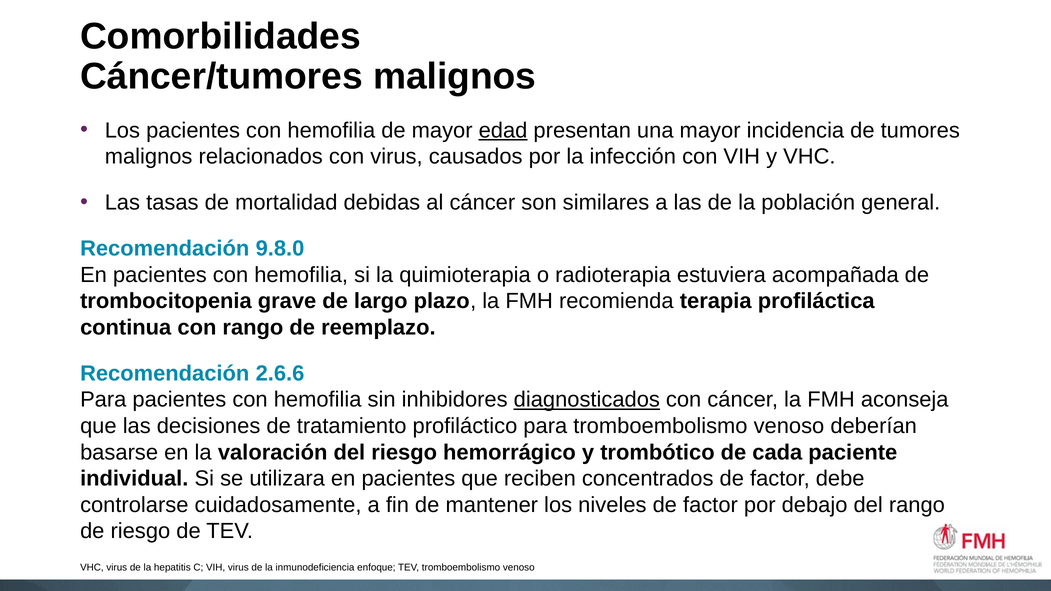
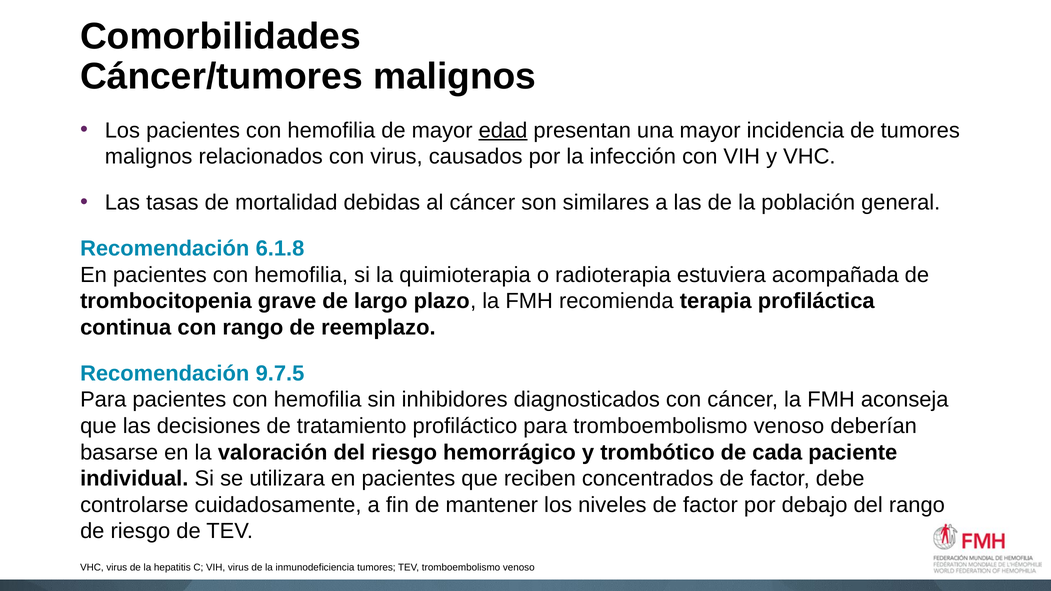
9.8.0: 9.8.0 -> 6.1.8
2.6.6: 2.6.6 -> 9.7.5
diagnosticados underline: present -> none
inmunodeficiencia enfoque: enfoque -> tumores
